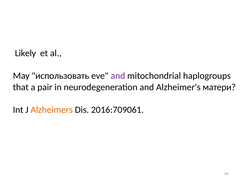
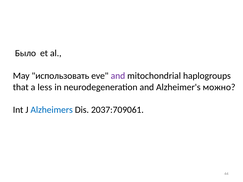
Likely: Likely -> Было
pair: pair -> less
матери: матери -> можно
Alzheimers colour: orange -> blue
2016:709061: 2016:709061 -> 2037:709061
